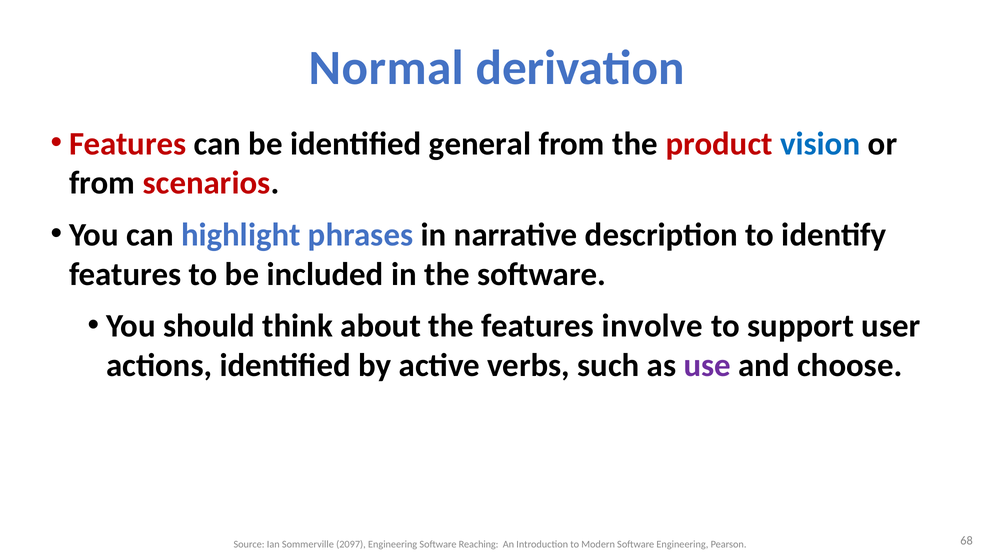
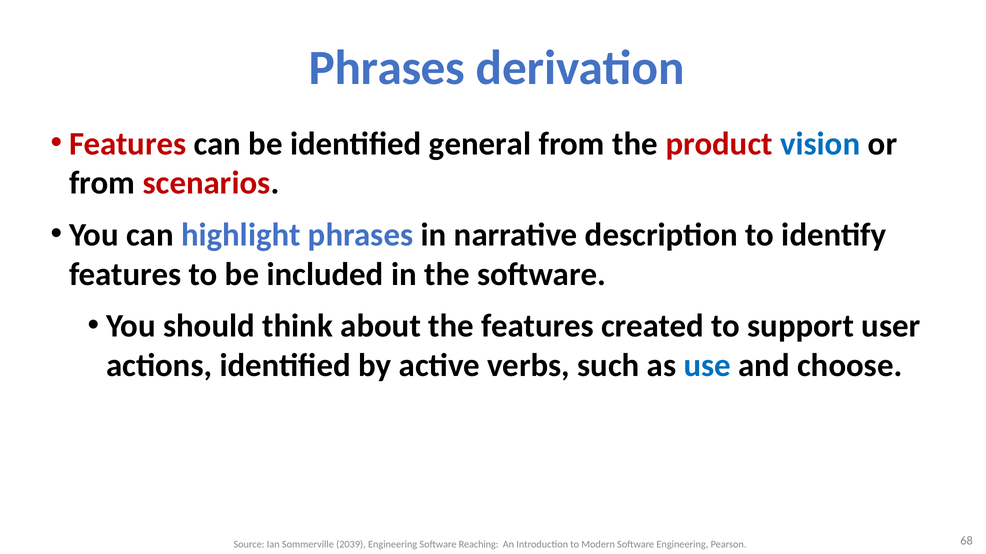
Normal at (386, 68): Normal -> Phrases
involve: involve -> created
use colour: purple -> blue
2097: 2097 -> 2039
